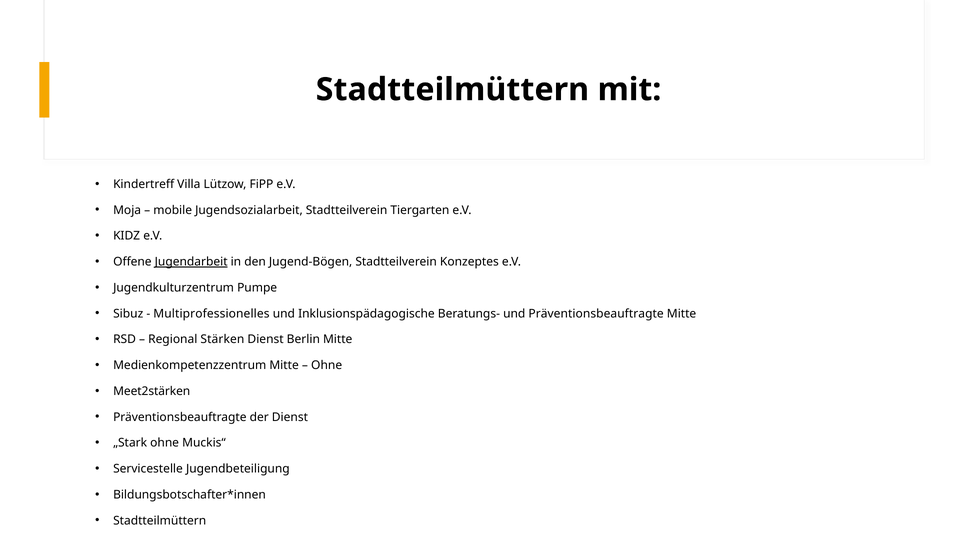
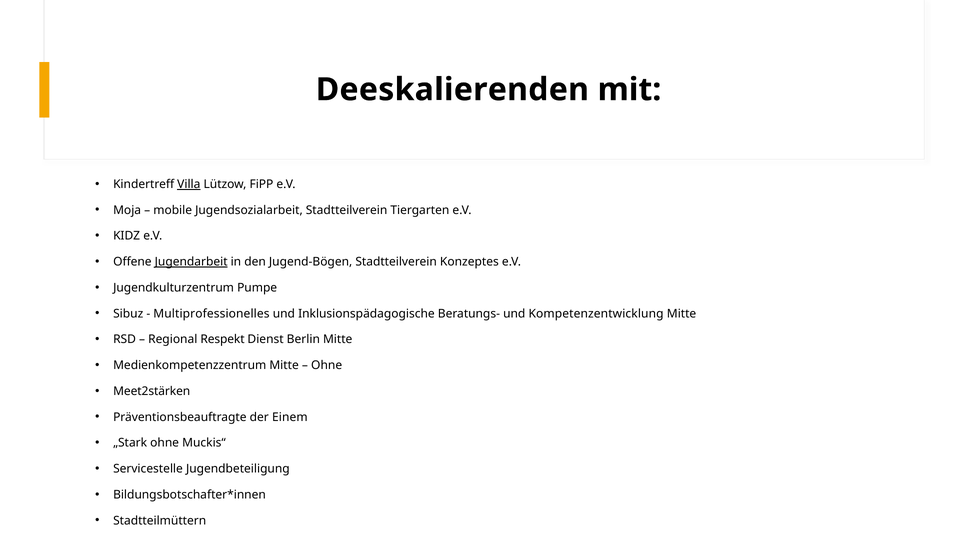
Stadtteilmüttern at (452, 90): Stadtteilmüttern -> Deeskalierenden
Villa underline: none -> present
und Präventionsbeauftragte: Präventionsbeauftragte -> Kompetenzentwicklung
Stärken: Stärken -> Respekt
der Dienst: Dienst -> Einem
